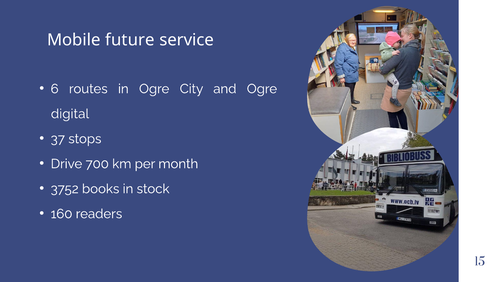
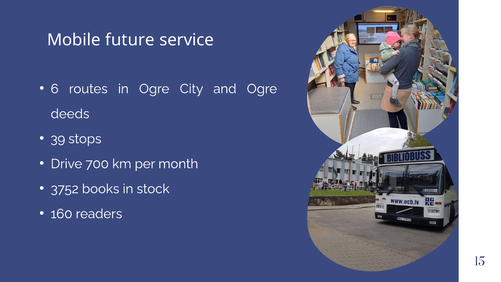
digital: digital -> deeds
37: 37 -> 39
